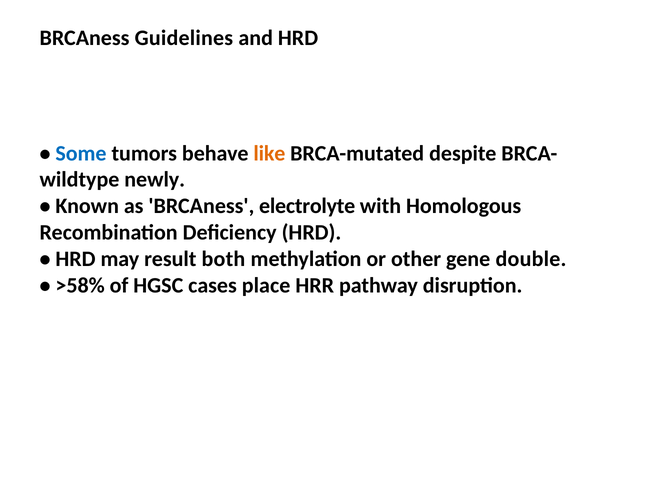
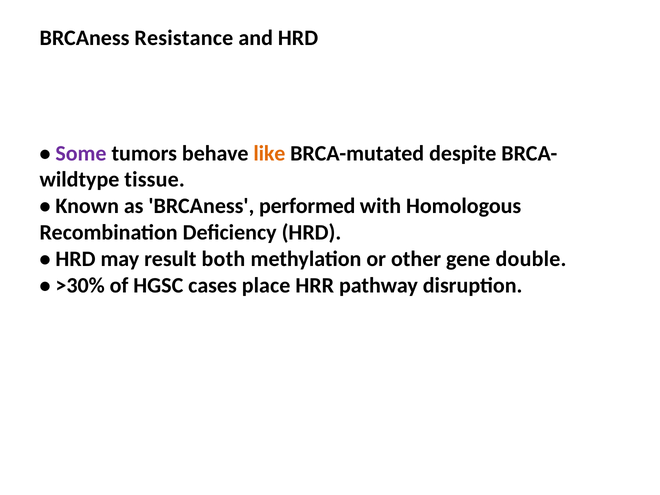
Guidelines: Guidelines -> Resistance
Some colour: blue -> purple
newly: newly -> tissue
electrolyte: electrolyte -> performed
>58%: >58% -> >30%
